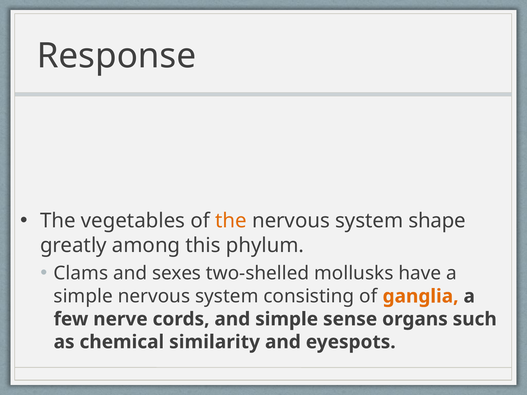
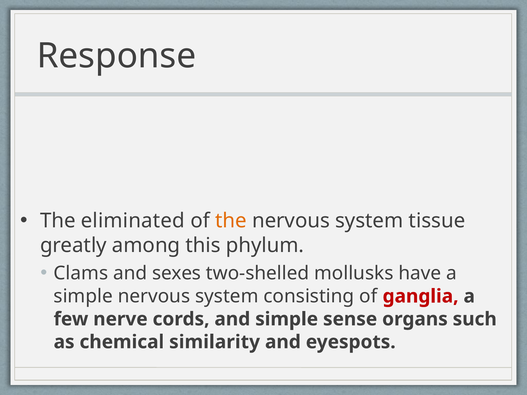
vegetables: vegetables -> eliminated
shape: shape -> tissue
ganglia colour: orange -> red
